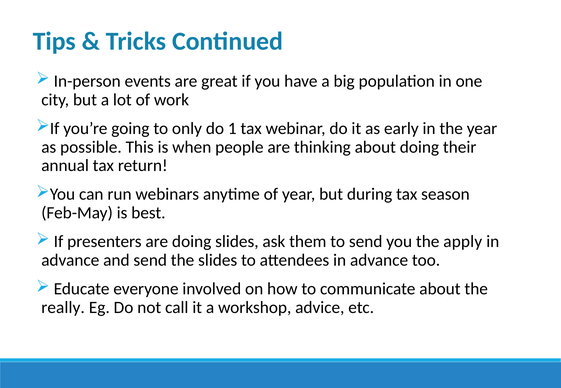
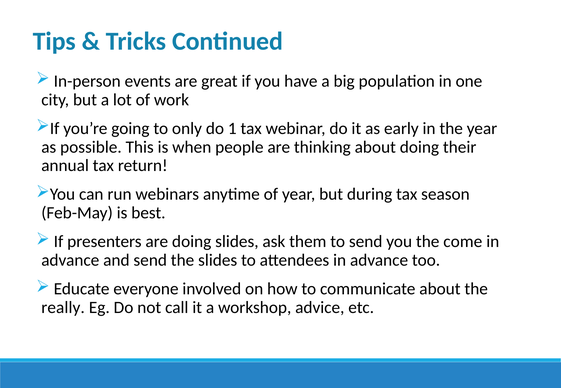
apply: apply -> come
